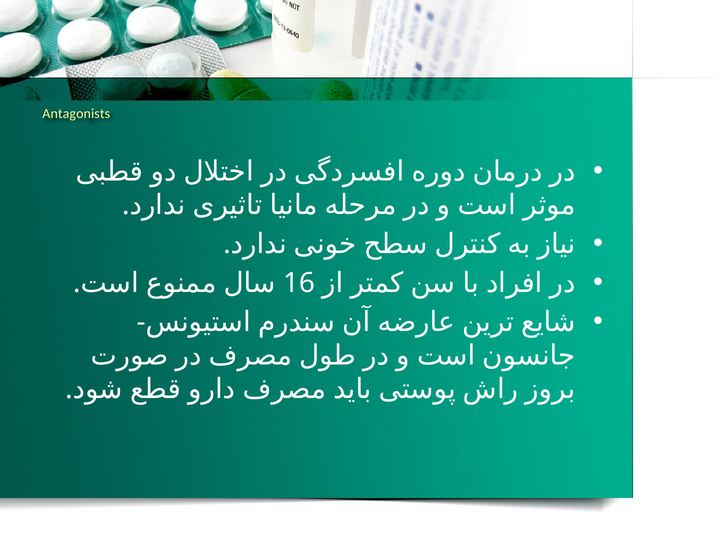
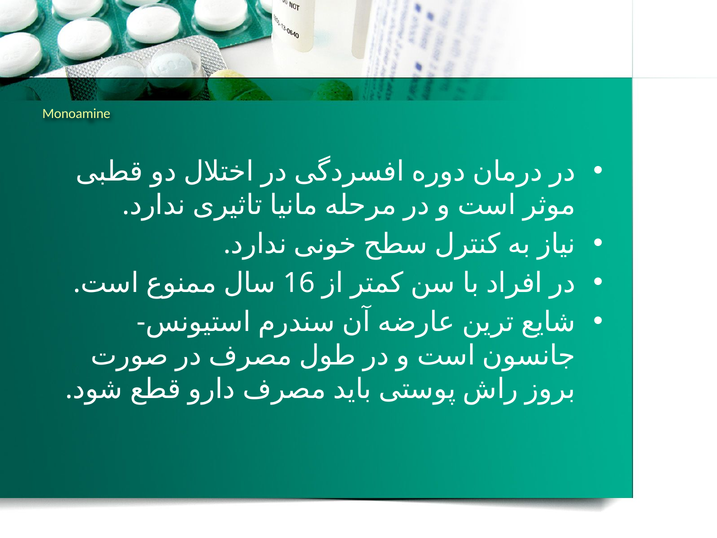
Antagonists: Antagonists -> Monoamine
